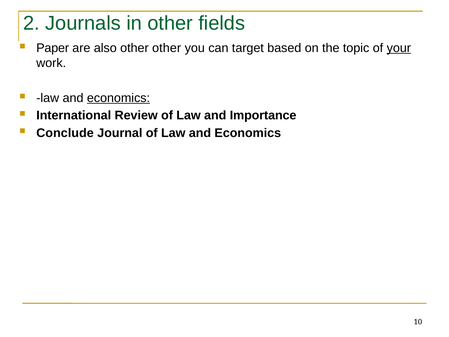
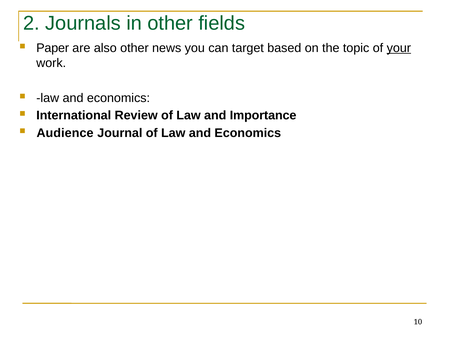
other other: other -> news
economics at (118, 98) underline: present -> none
Conclude: Conclude -> Audience
